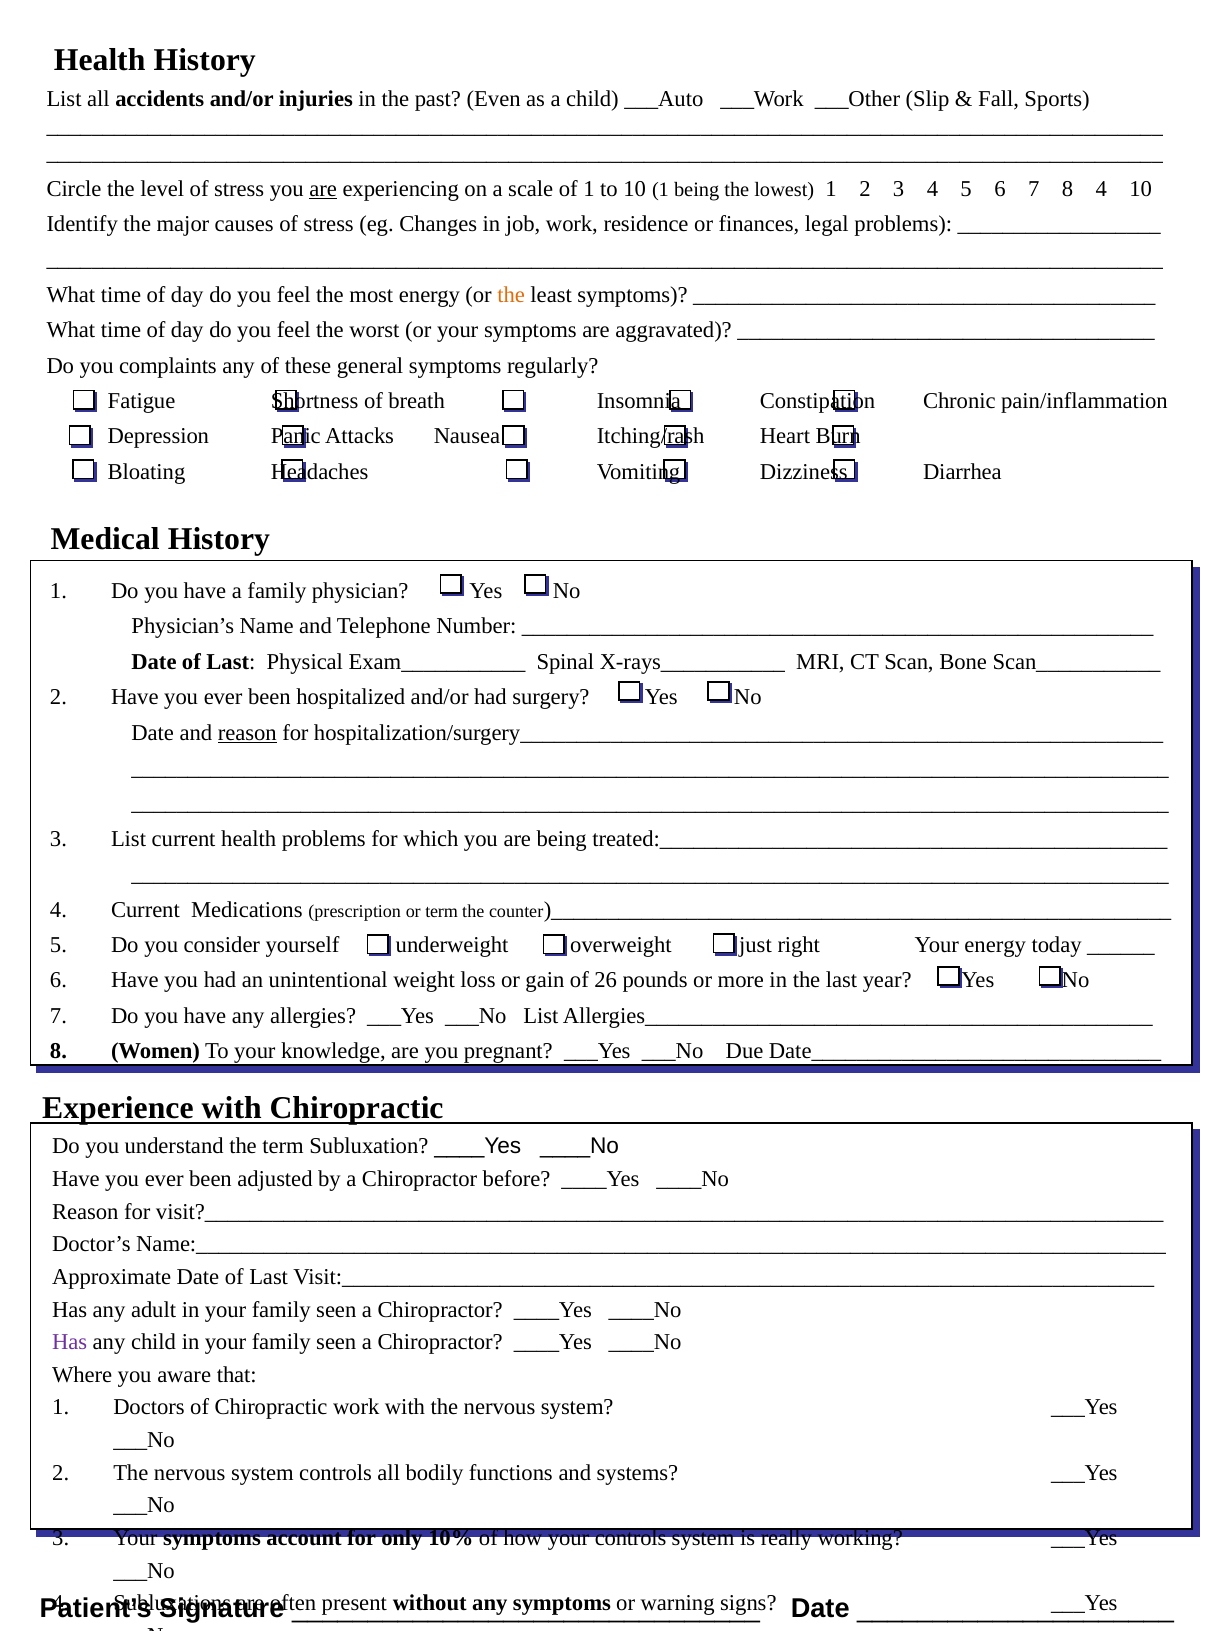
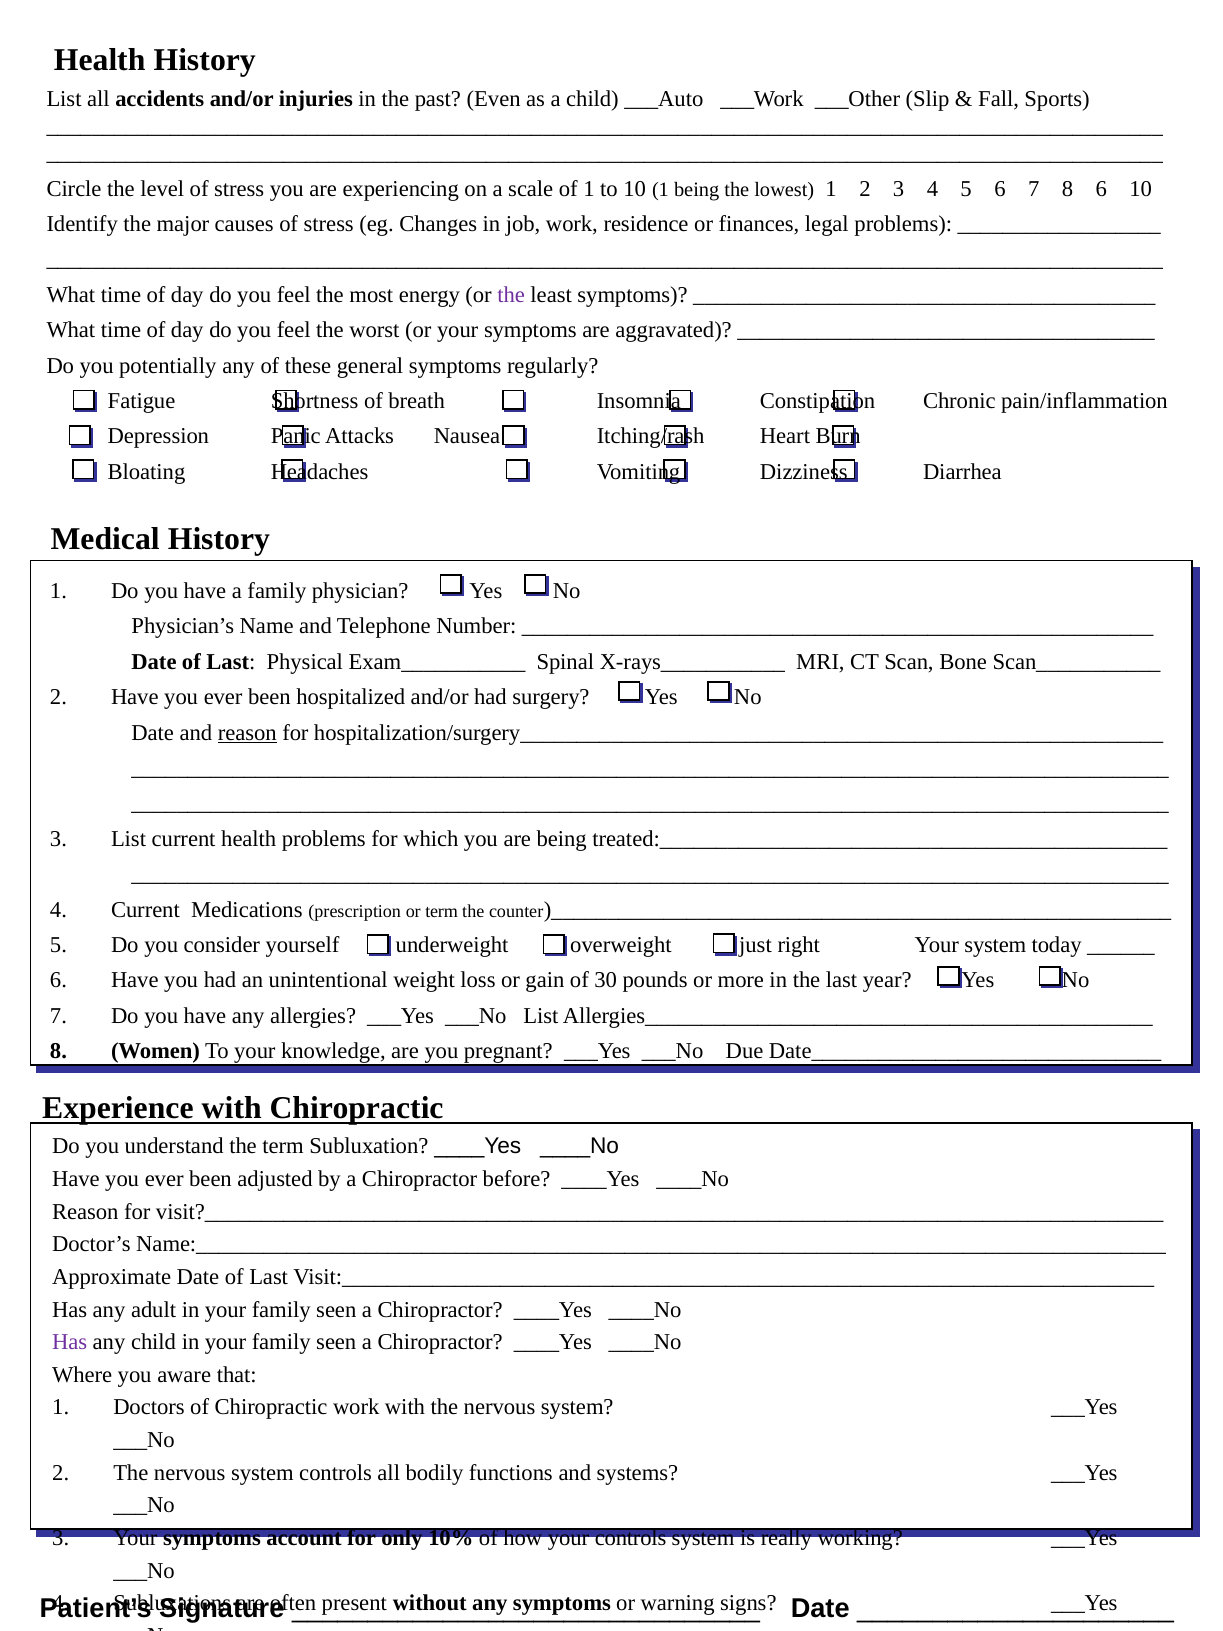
are at (323, 189) underline: present -> none
8 4: 4 -> 6
the at (511, 295) colour: orange -> purple
complaints: complaints -> potentially
Your energy: energy -> system
26: 26 -> 30
